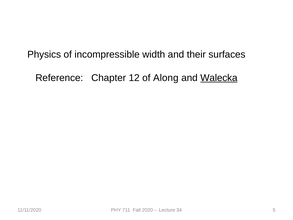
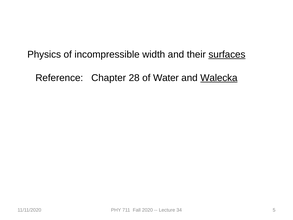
surfaces underline: none -> present
12: 12 -> 28
Along: Along -> Water
